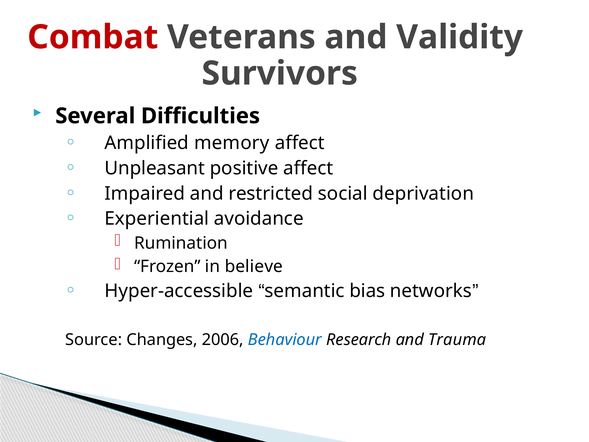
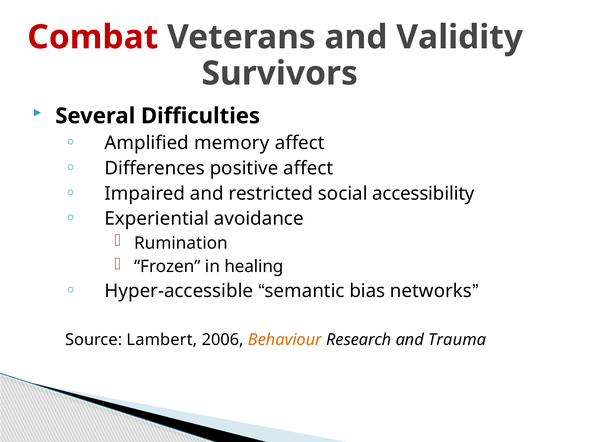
Unpleasant: Unpleasant -> Differences
deprivation: deprivation -> accessibility
believe: believe -> healing
Changes: Changes -> Lambert
Behaviour colour: blue -> orange
